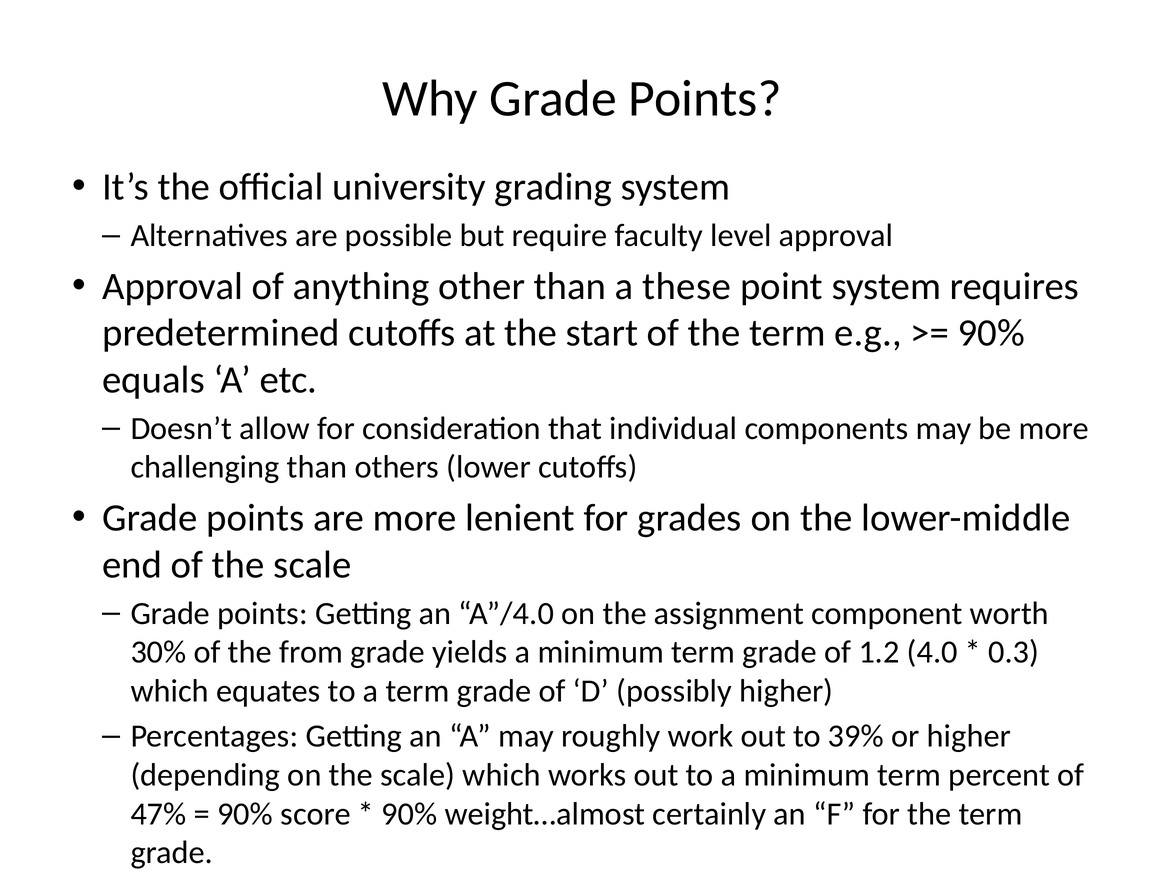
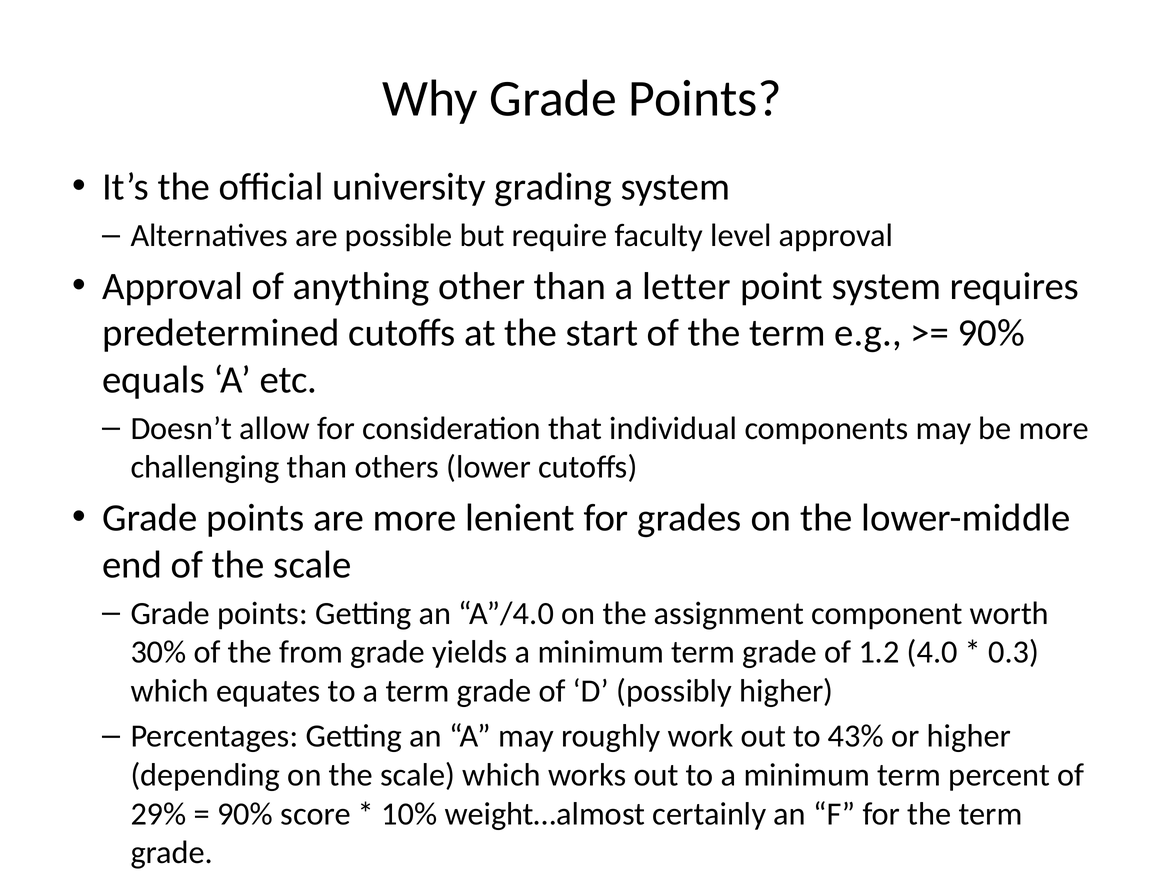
these: these -> letter
39%: 39% -> 43%
47%: 47% -> 29%
90% at (409, 814): 90% -> 10%
